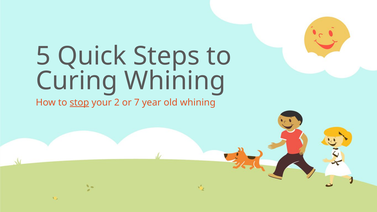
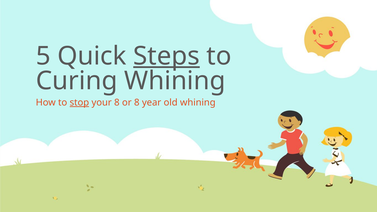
Steps underline: none -> present
your 2: 2 -> 8
or 7: 7 -> 8
